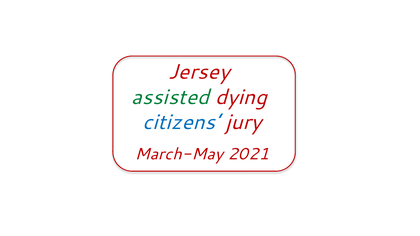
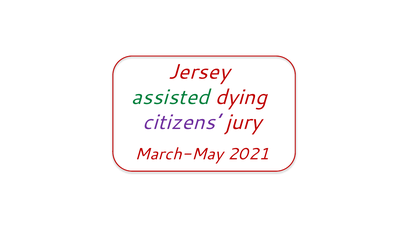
citizens colour: blue -> purple
